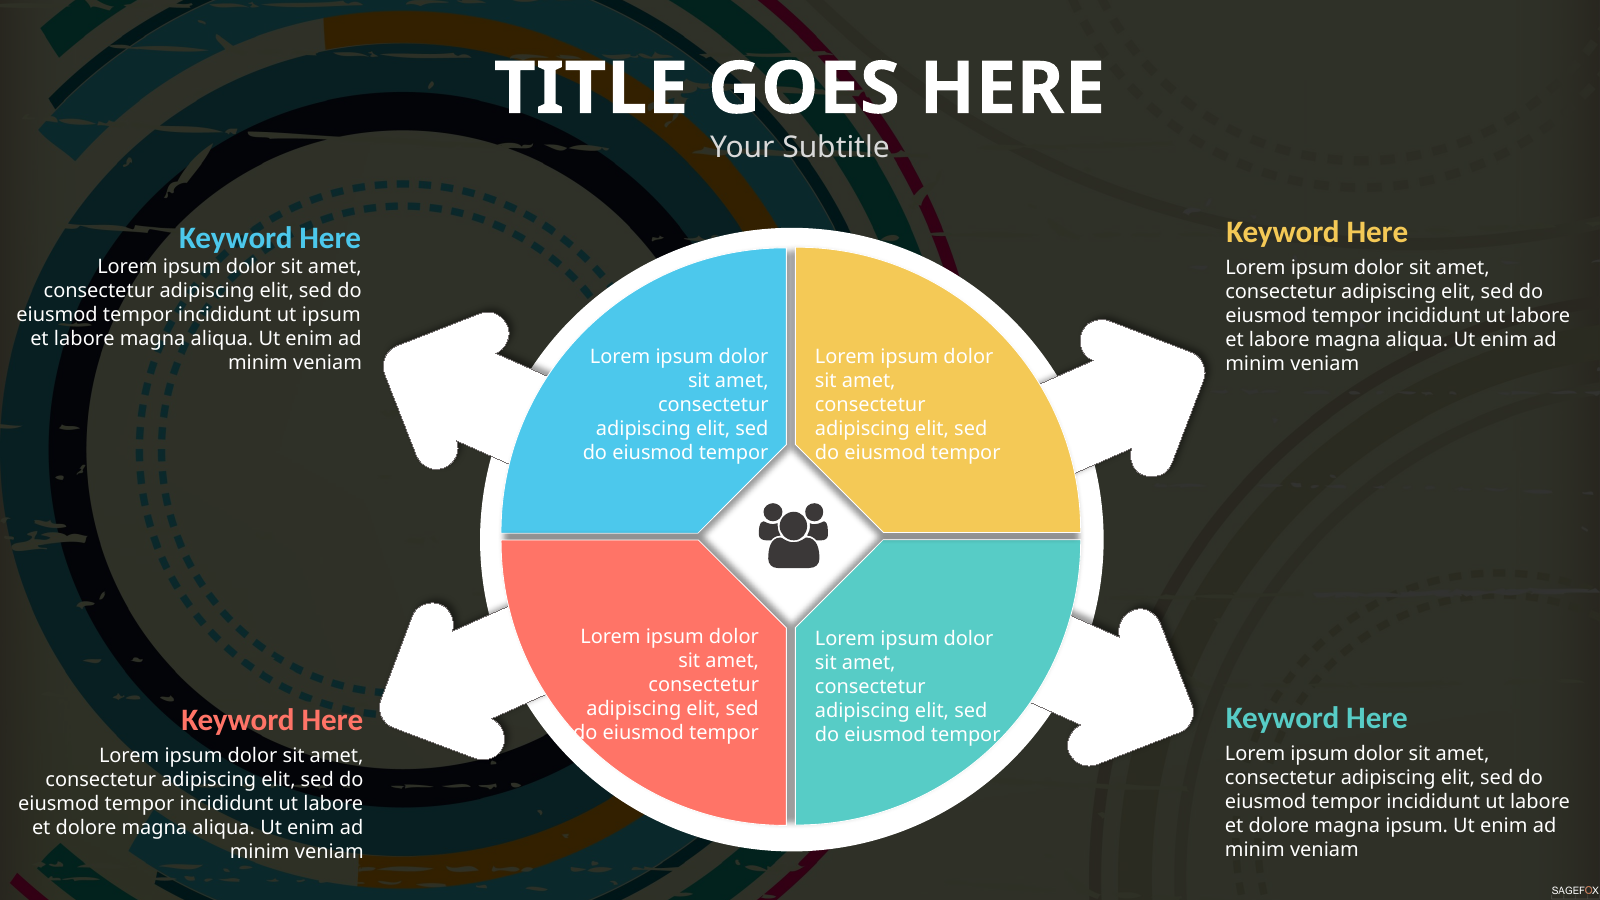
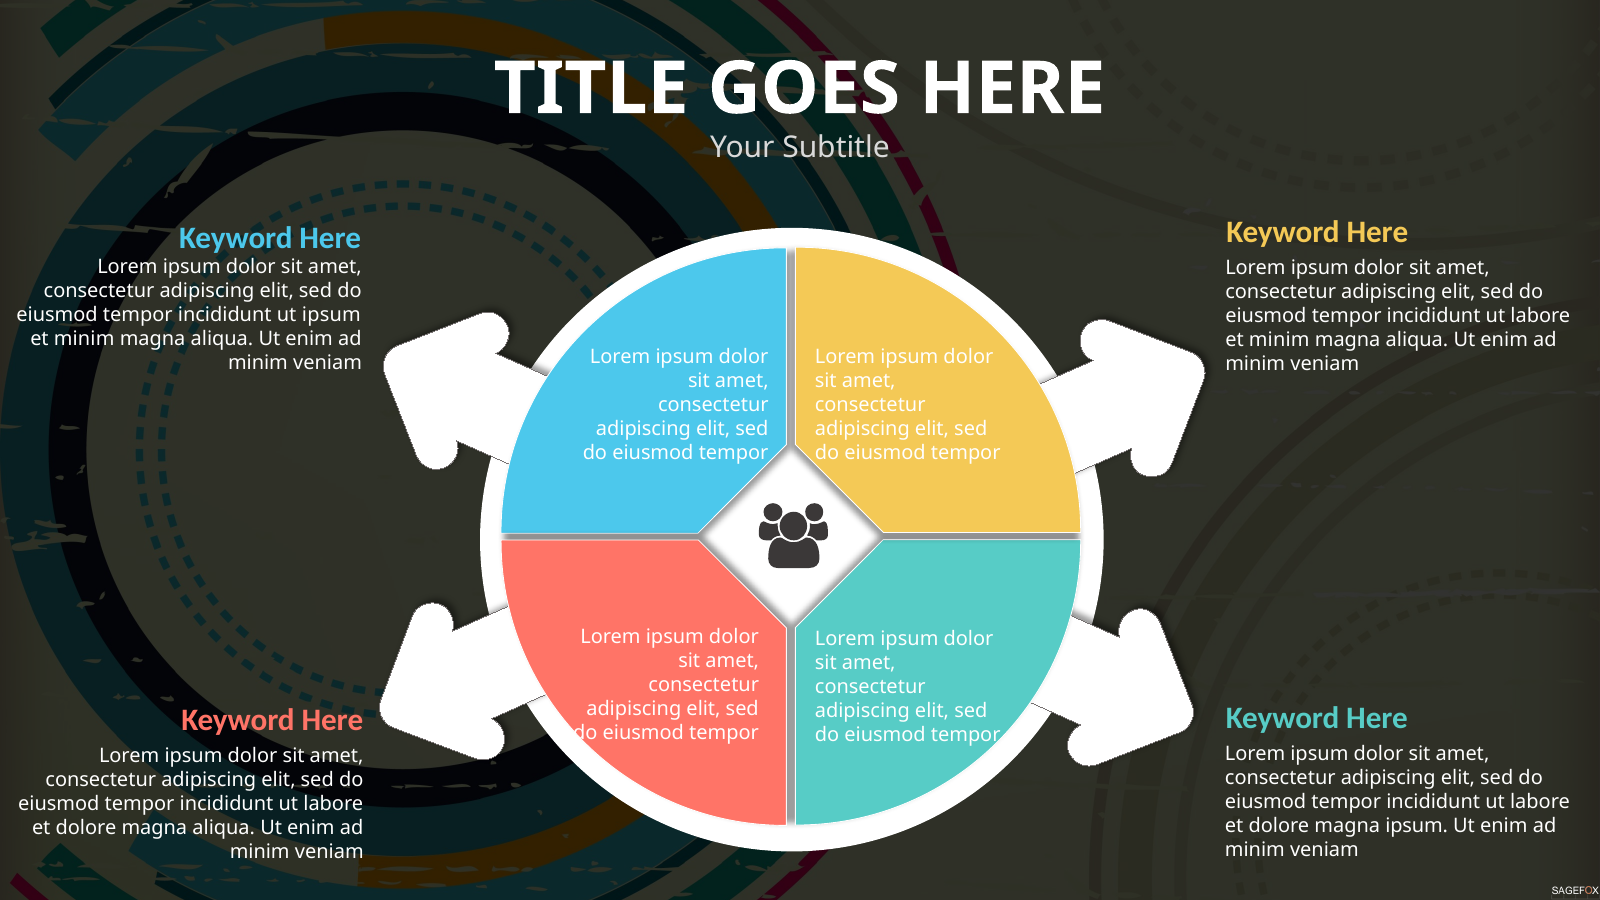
labore at (84, 339): labore -> minim
labore at (1279, 340): labore -> minim
